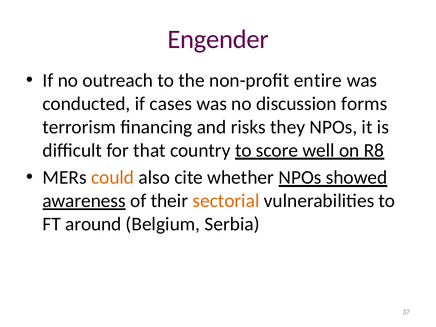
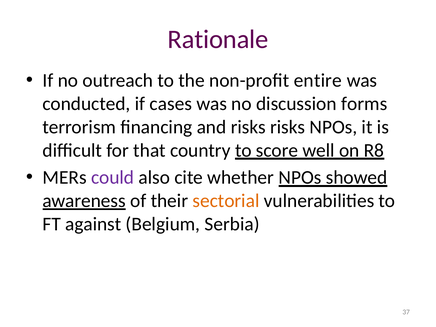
Engender: Engender -> Rationale
risks they: they -> risks
could colour: orange -> purple
around: around -> against
